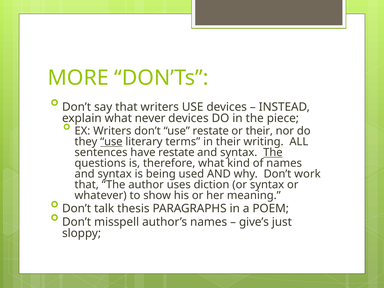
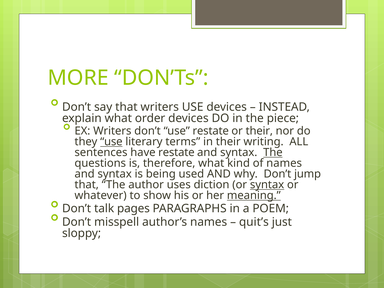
never: never -> order
work: work -> jump
syntax at (267, 185) underline: none -> present
meaning underline: none -> present
thesis: thesis -> pages
give’s: give’s -> quit’s
